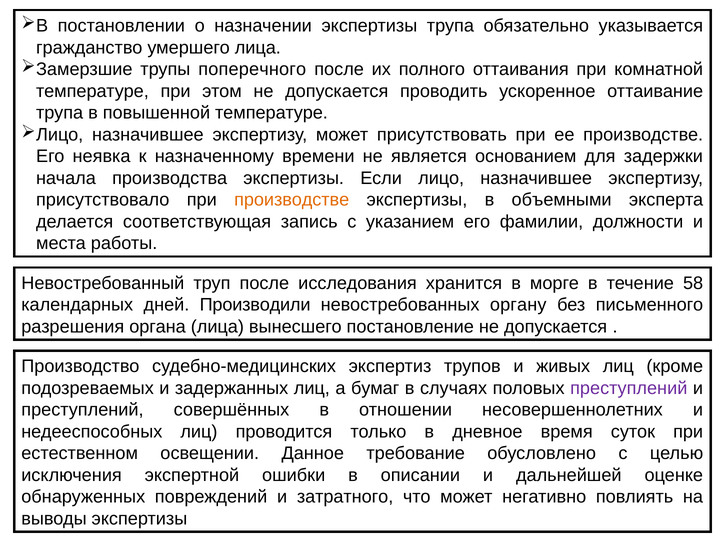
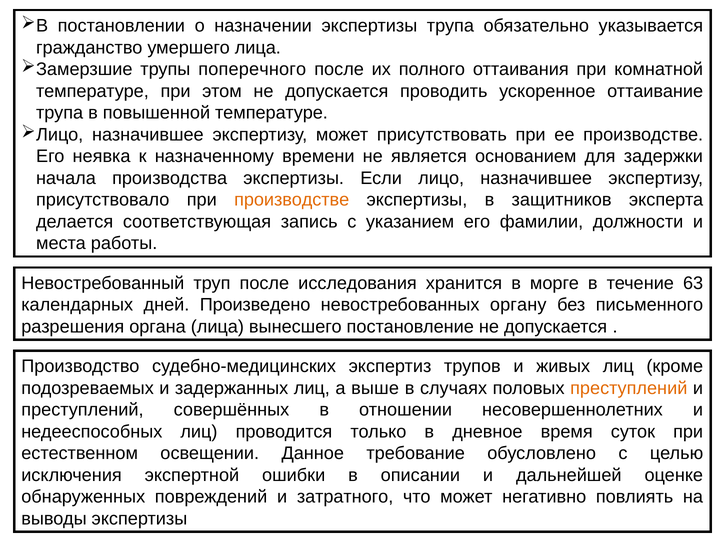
объемными: объемными -> защитников
58: 58 -> 63
Производили: Производили -> Произведено
бумаг: бумаг -> выше
преступлений at (629, 388) colour: purple -> orange
